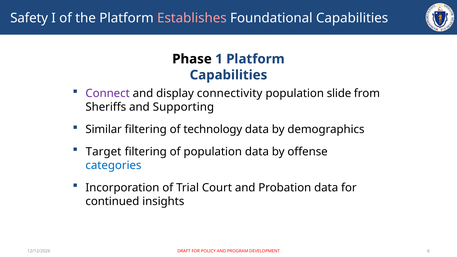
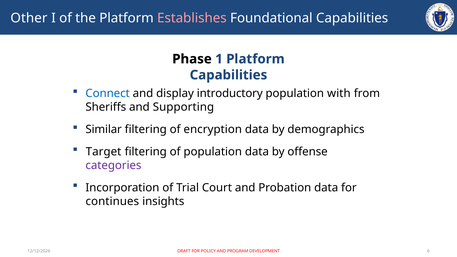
Safety: Safety -> Other
Connect colour: purple -> blue
connectivity: connectivity -> introductory
slide: slide -> with
technology: technology -> encryption
categories colour: blue -> purple
continued: continued -> continues
